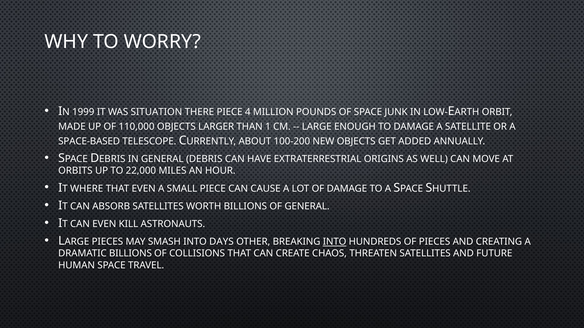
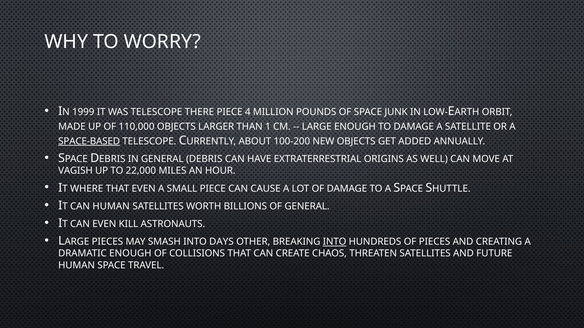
WAS SITUATION: SITUATION -> TELESCOPE
SPACE-BASED underline: none -> present
ORBITS: ORBITS -> VAGISH
CAN ABSORB: ABSORB -> HUMAN
DRAMATIC BILLIONS: BILLIONS -> ENOUGH
